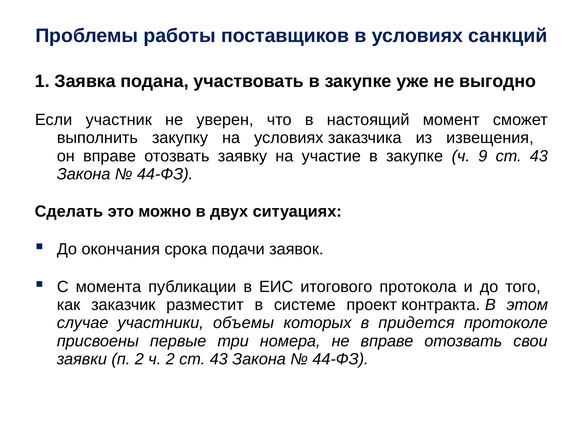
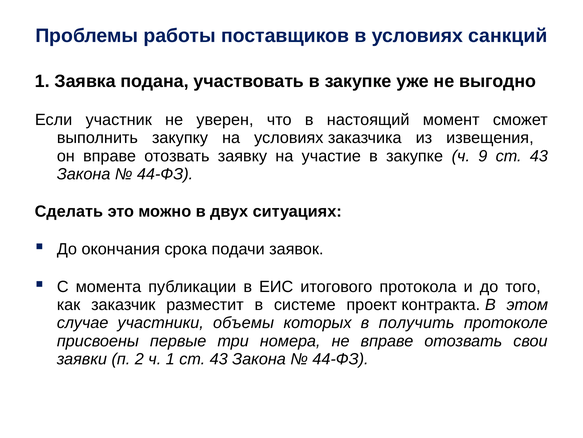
придется: придется -> получить
ч 2: 2 -> 1
